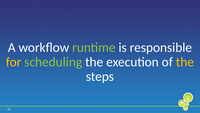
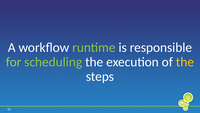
for colour: yellow -> light green
